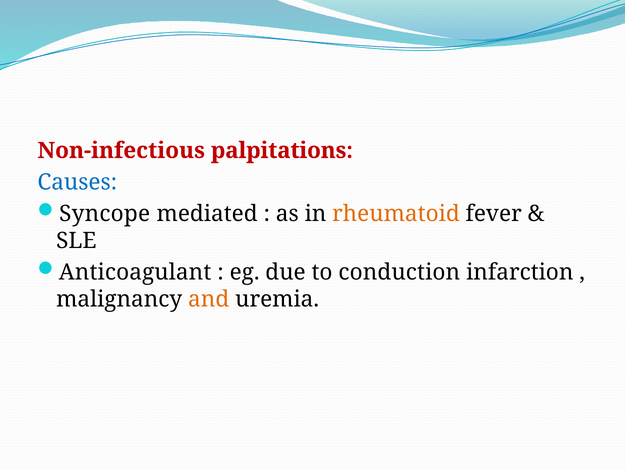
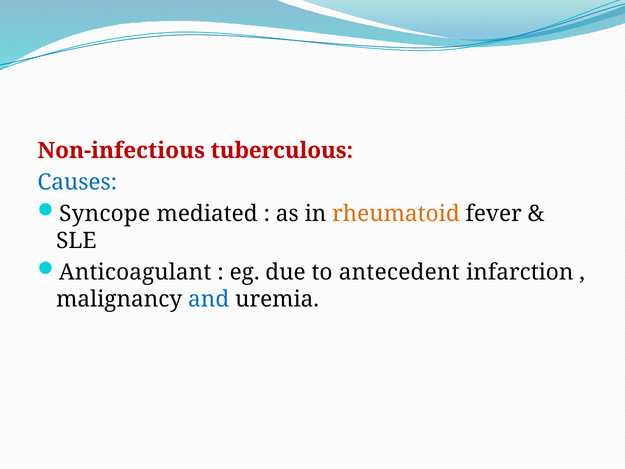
palpitations: palpitations -> tuberculous
conduction: conduction -> antecedent
and colour: orange -> blue
